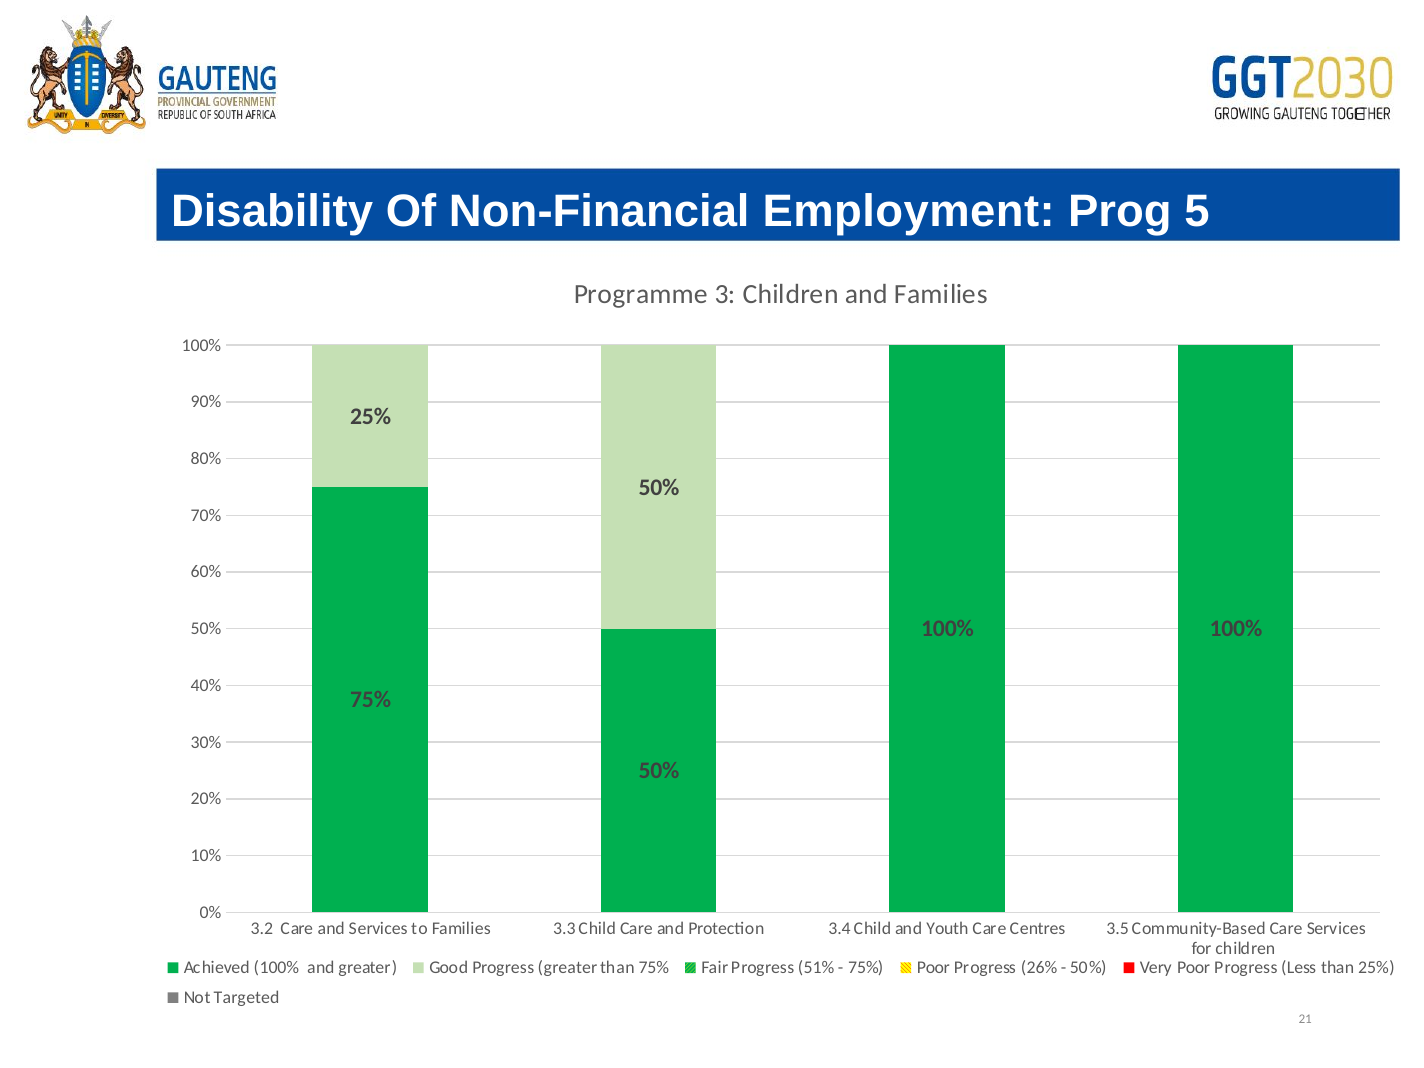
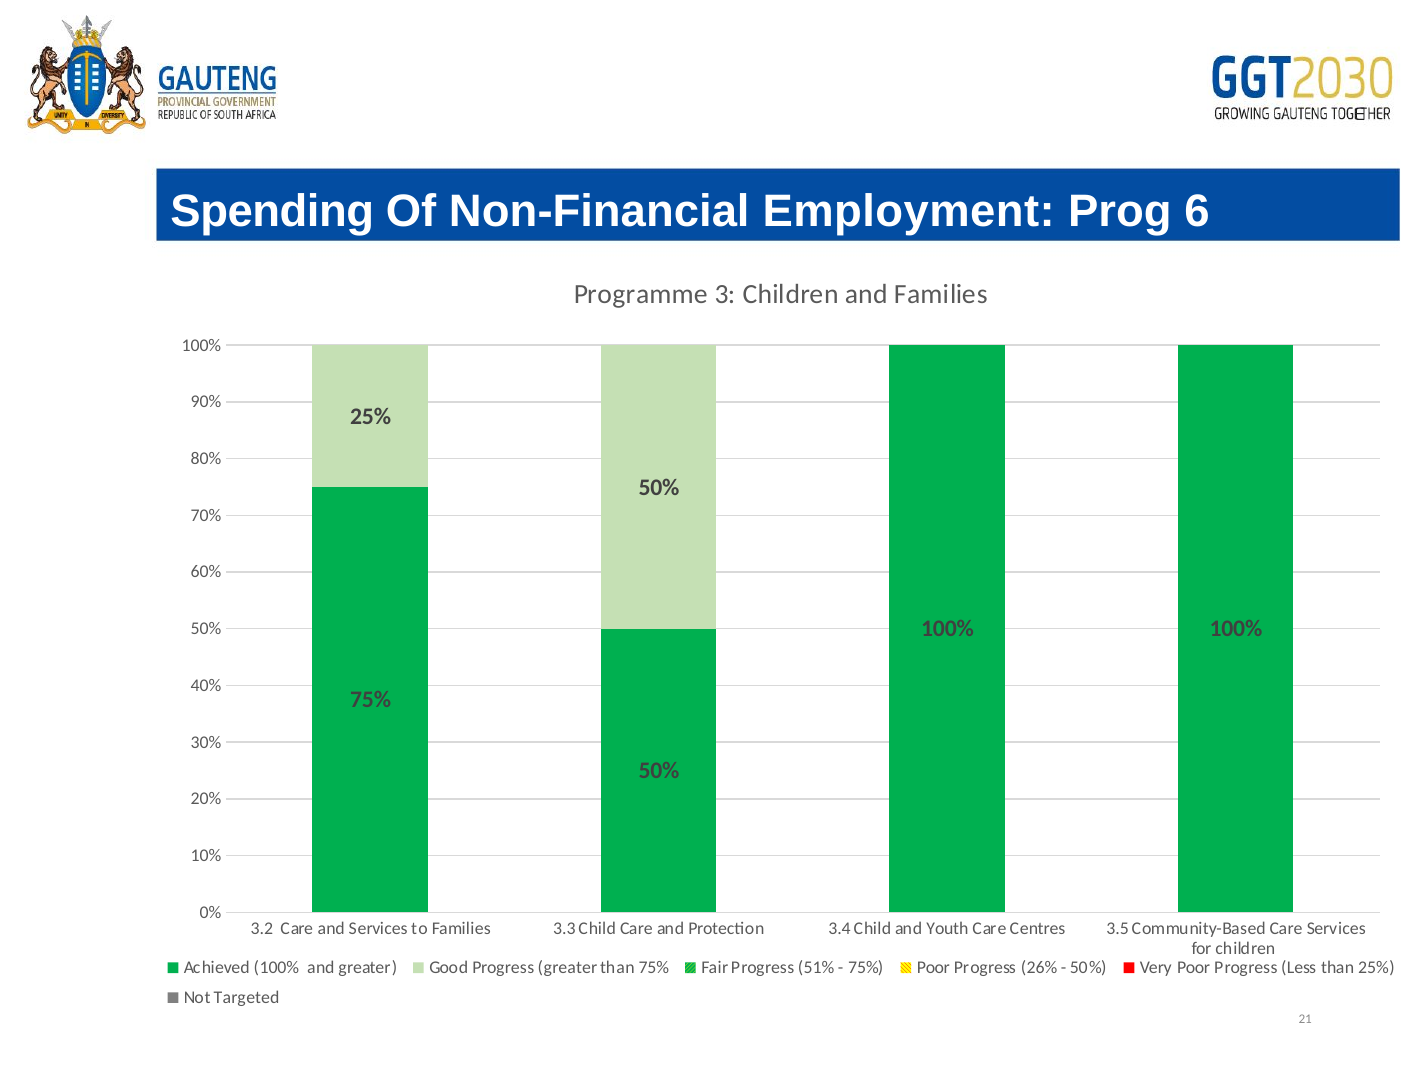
Disability: Disability -> Spending
5: 5 -> 6
